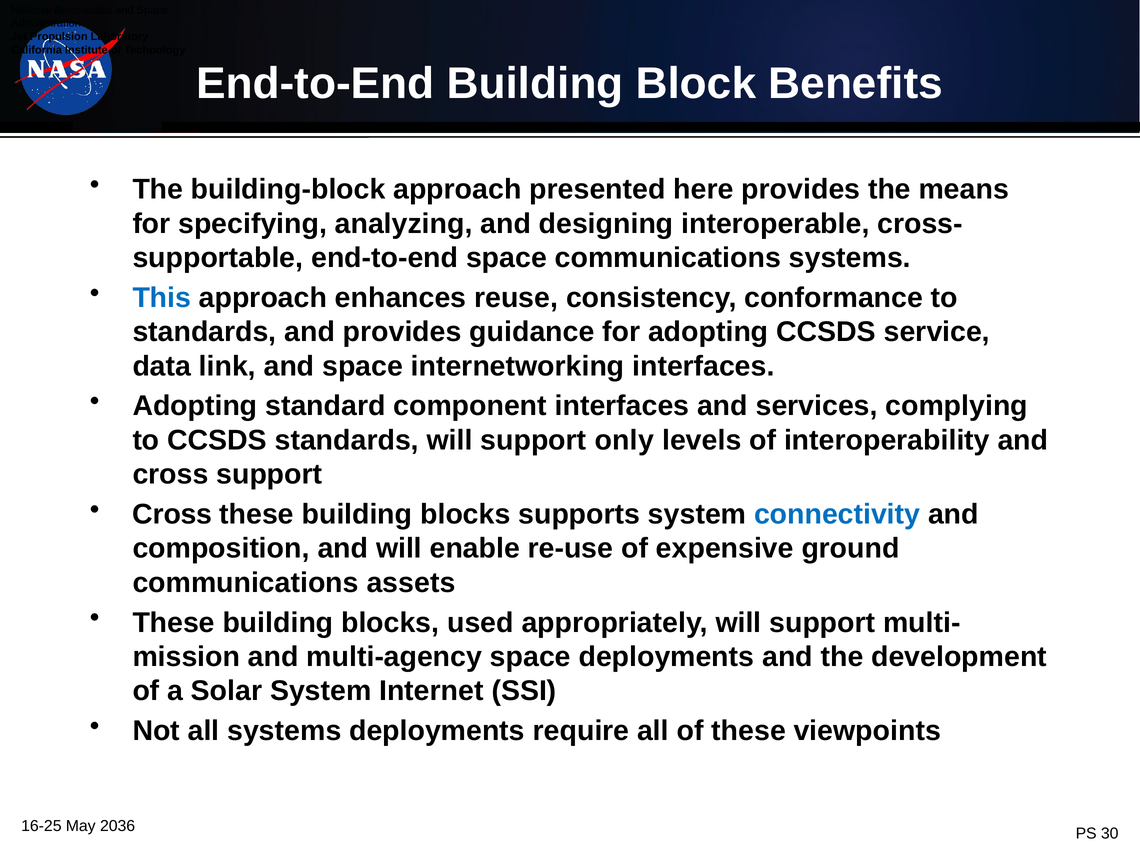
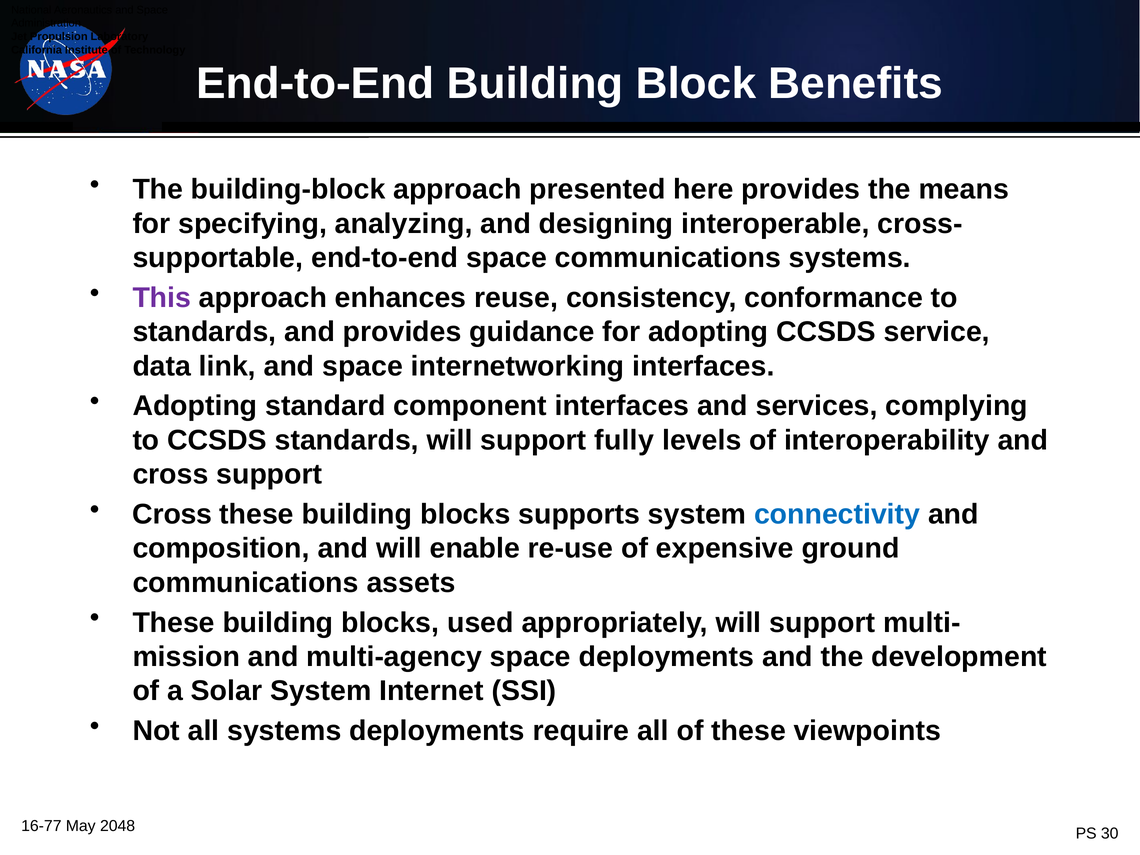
This colour: blue -> purple
only: only -> fully
16-25: 16-25 -> 16-77
2036: 2036 -> 2048
